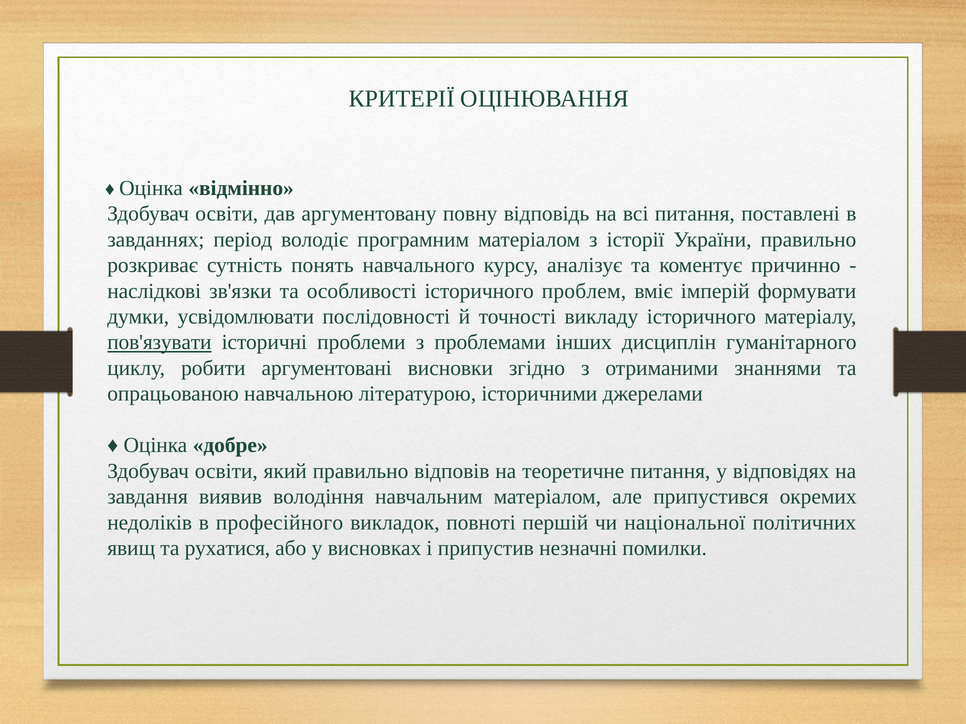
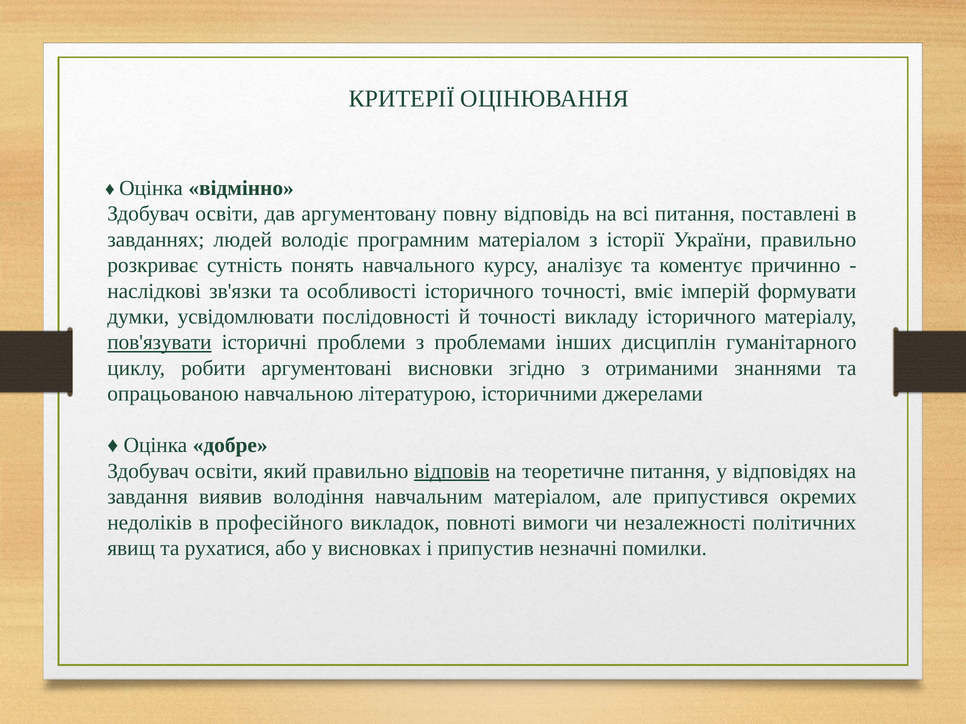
період: період -> людей
історичного проблем: проблем -> точності
відповів underline: none -> present
першій: першій -> вимоги
національної: національної -> незалежності
